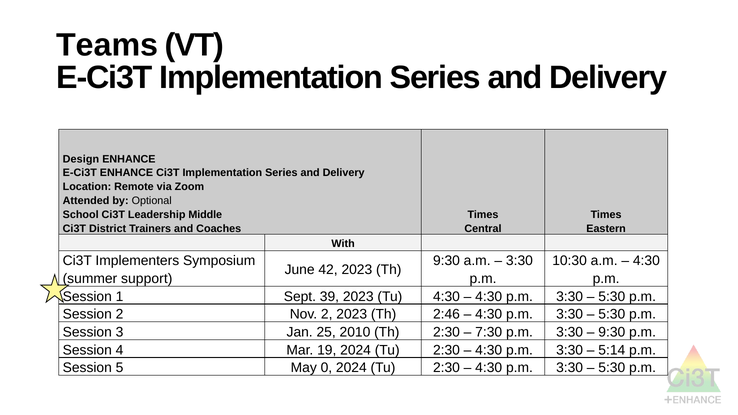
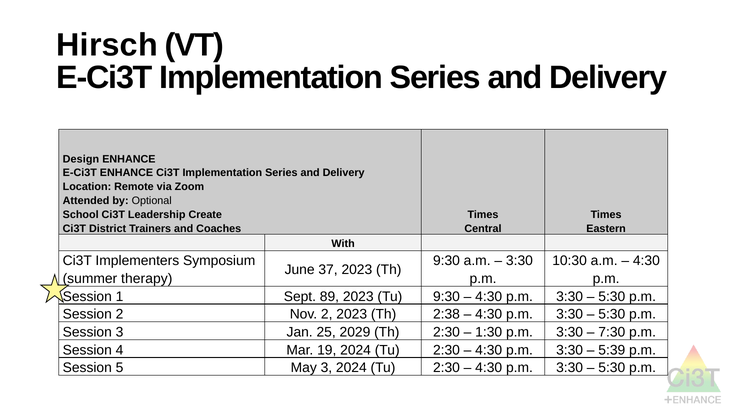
Teams: Teams -> Hirsch
Middle: Middle -> Create
42: 42 -> 37
support: support -> therapy
39: 39 -> 89
Tu 4:30: 4:30 -> 9:30
2:46: 2:46 -> 2:38
2010: 2010 -> 2029
7:30: 7:30 -> 1:30
9:30 at (612, 332): 9:30 -> 7:30
5:14: 5:14 -> 5:39
May 0: 0 -> 3
